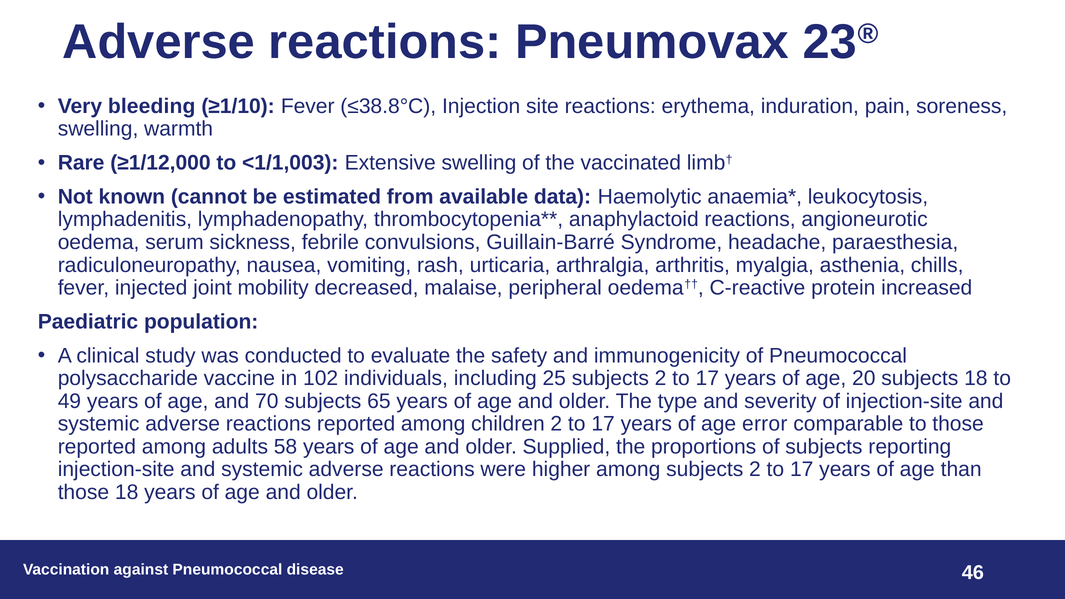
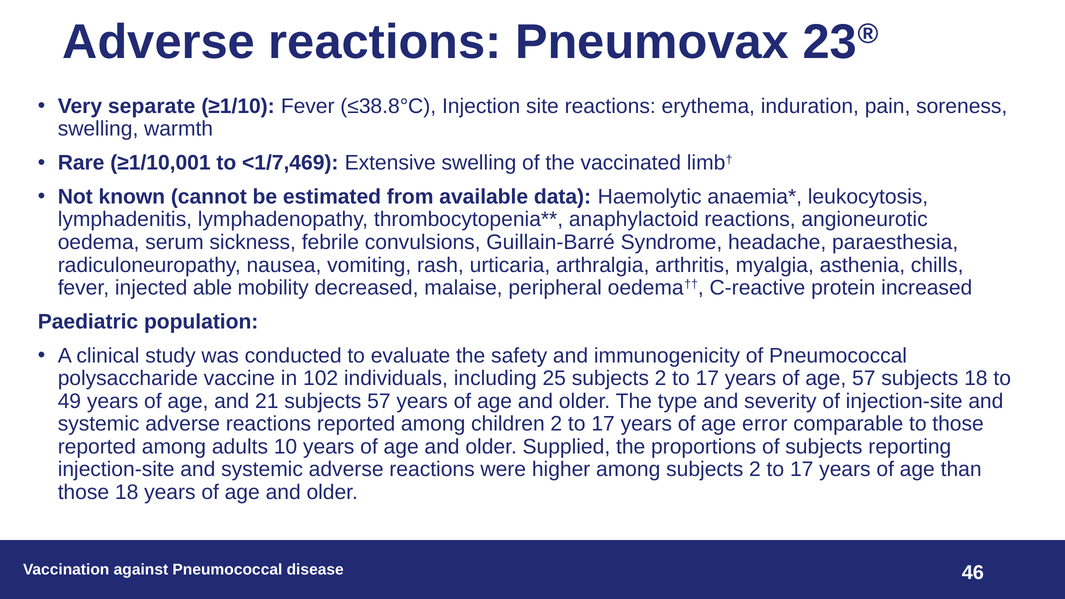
bleeding: bleeding -> separate
≥1/12,000: ≥1/12,000 -> ≥1/10,001
<1/1,003: <1/1,003 -> <1/7,469
joint: joint -> able
age 20: 20 -> 57
70: 70 -> 21
subjects 65: 65 -> 57
58: 58 -> 10
